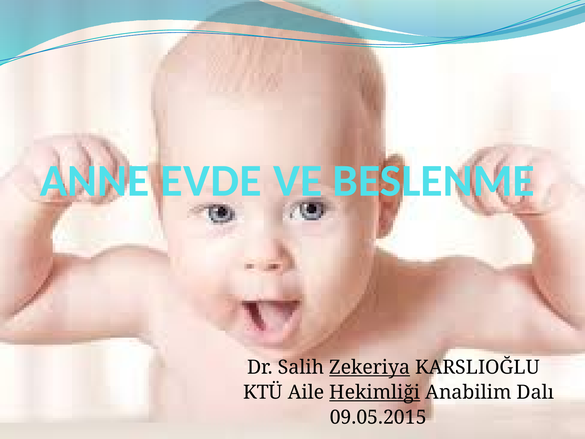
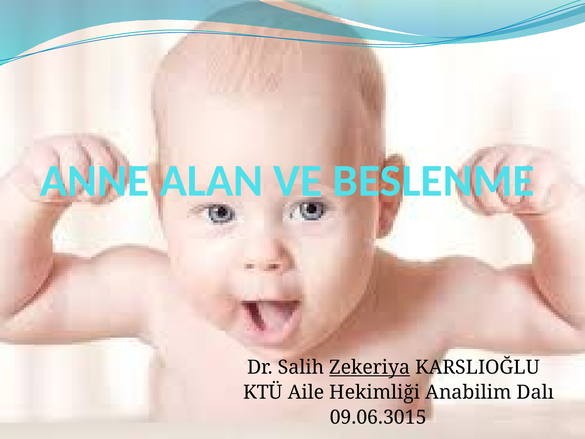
EVDE: EVDE -> ALAN
Hekimliği underline: present -> none
09.05.2015: 09.05.2015 -> 09.06.3015
